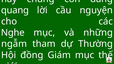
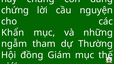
quang: quang -> chứng
Nghe: Nghe -> Khẩn
